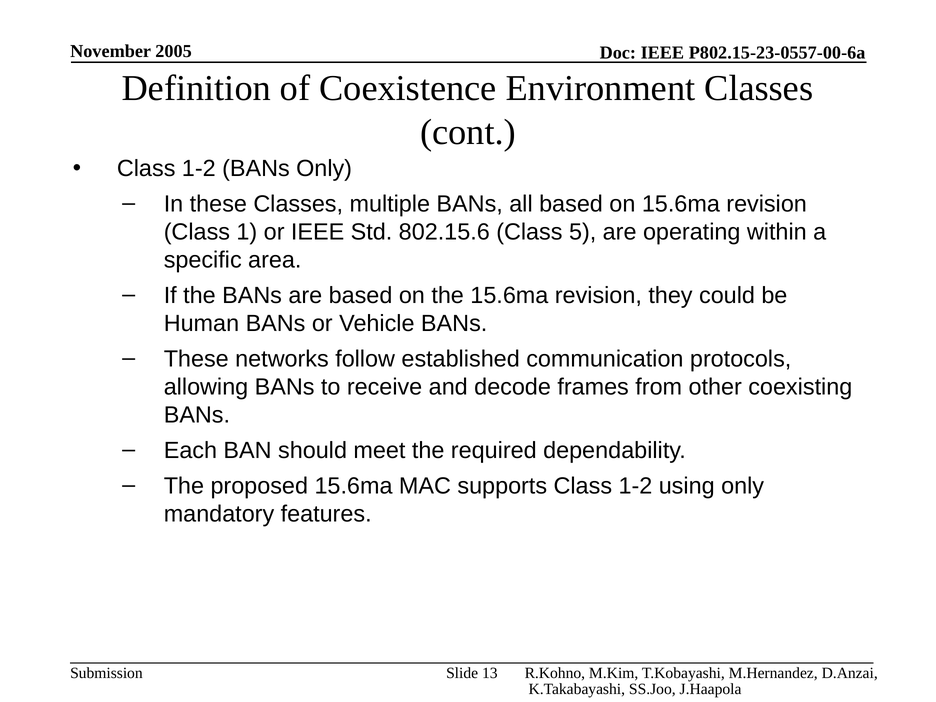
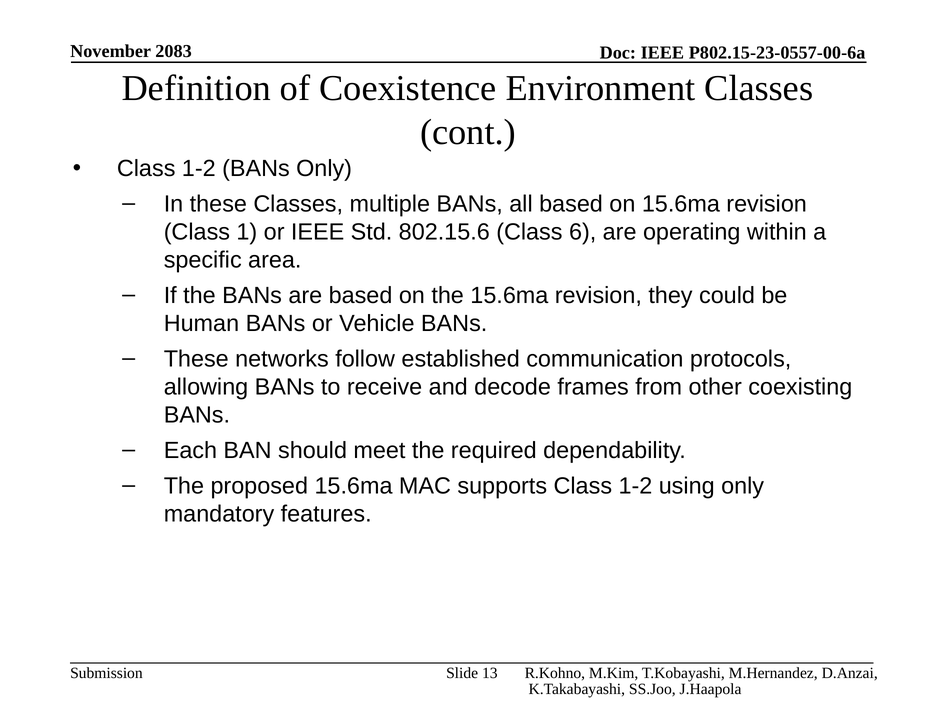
2005: 2005 -> 2083
5: 5 -> 6
